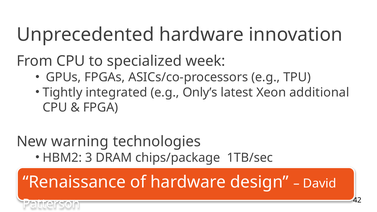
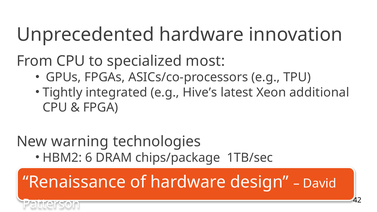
week: week -> most
Only’s: Only’s -> Hive’s
3: 3 -> 6
